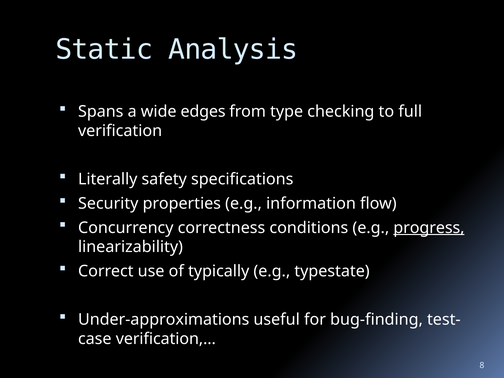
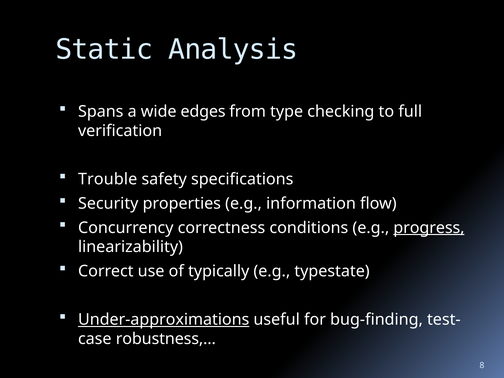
Literally: Literally -> Trouble
Under-approximations underline: none -> present
verification,…: verification,… -> robustness,…
